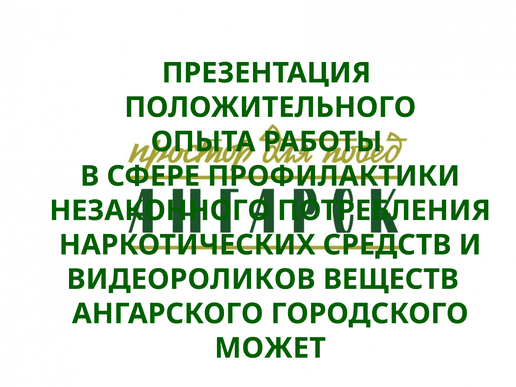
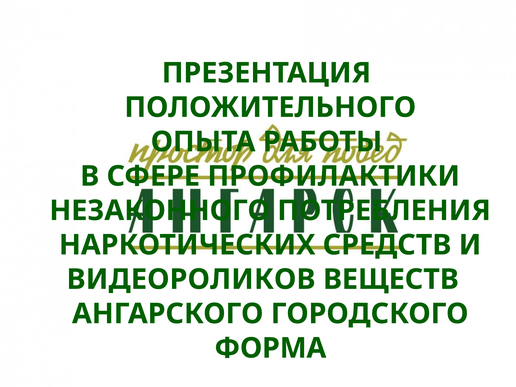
МОЖЕТ: МОЖЕТ -> ФОРМА
